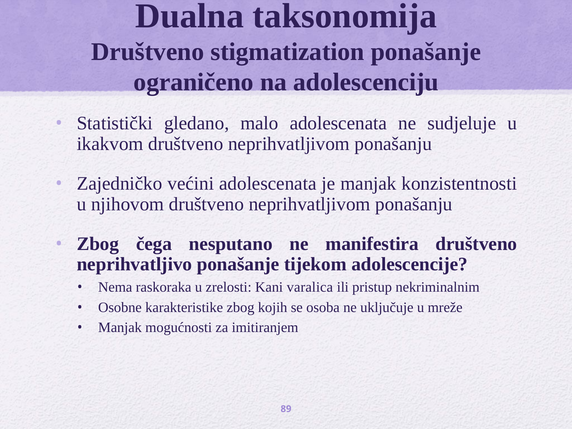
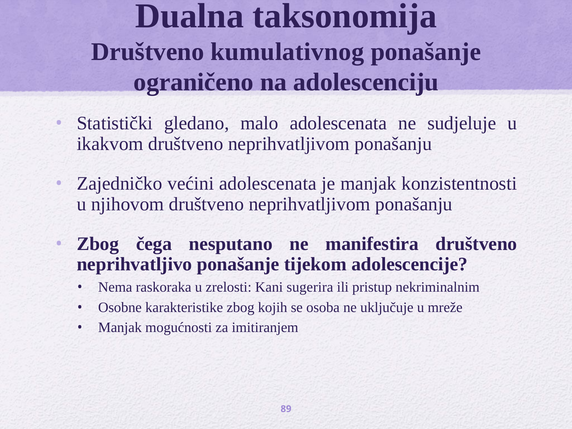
stigmatization: stigmatization -> kumulativnog
varalica: varalica -> sugerira
